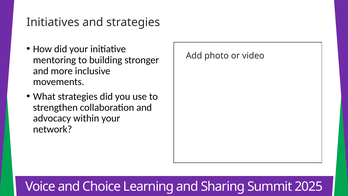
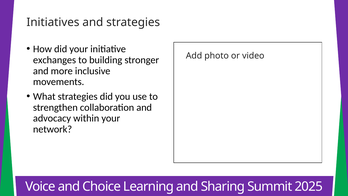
mentoring: mentoring -> exchanges
